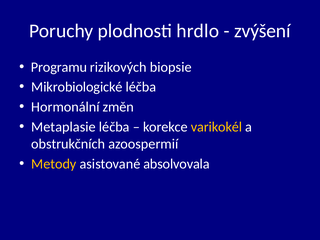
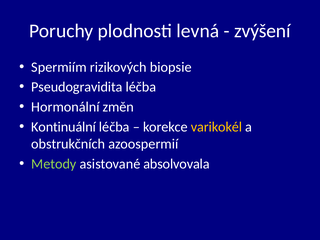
hrdlo: hrdlo -> levná
Programu: Programu -> Spermiím
Mikrobiologické: Mikrobiologické -> Pseudogravidita
Metaplasie: Metaplasie -> Kontinuální
Metody colour: yellow -> light green
